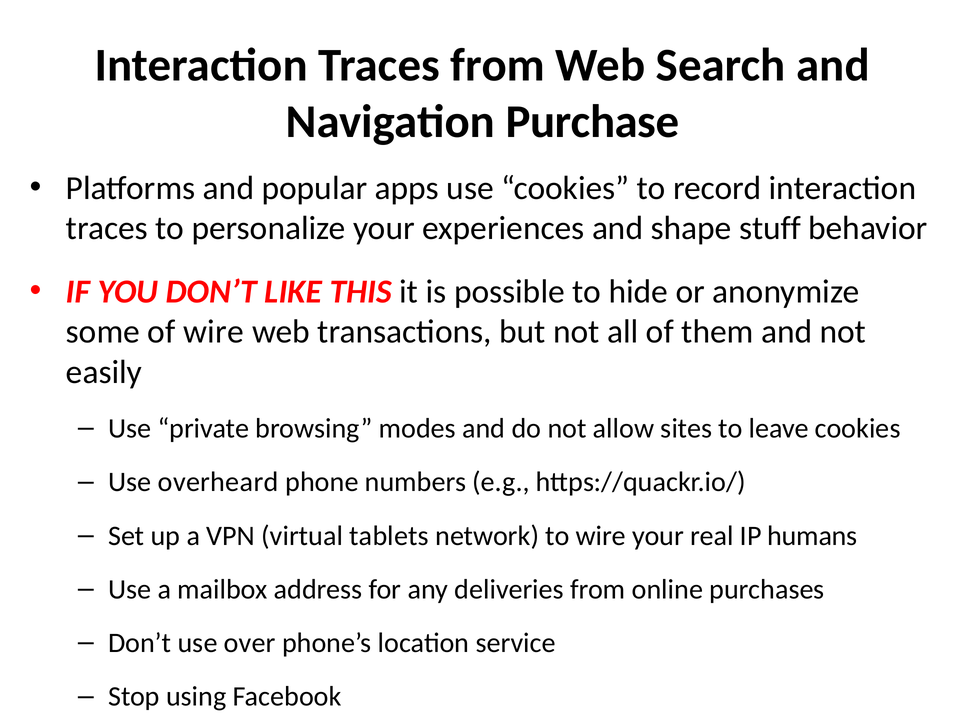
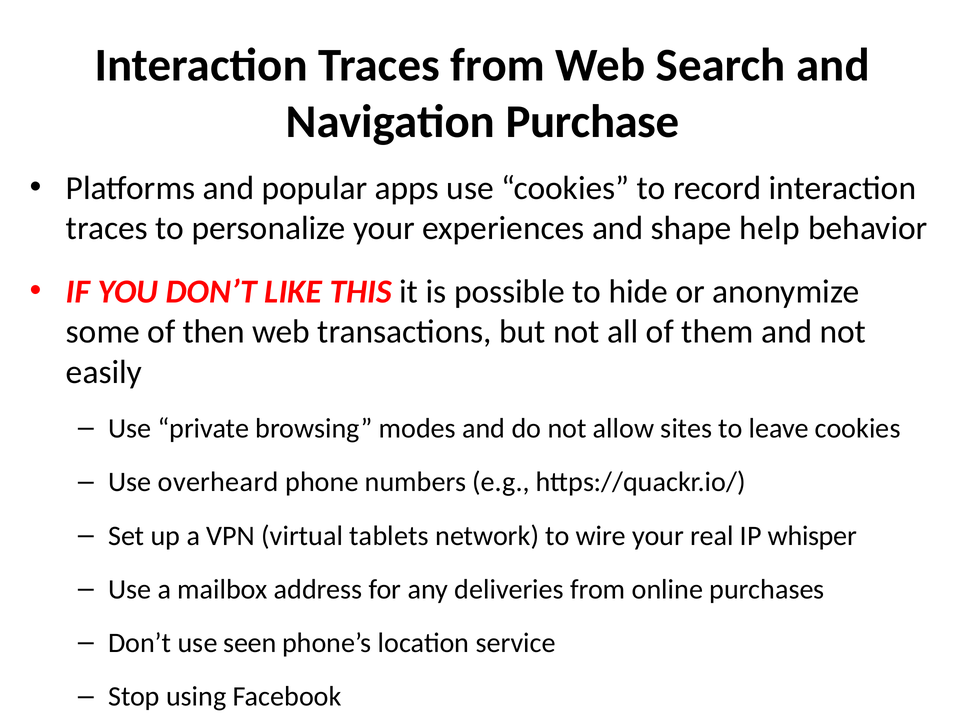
stuff: stuff -> help
of wire: wire -> then
humans: humans -> whisper
over: over -> seen
